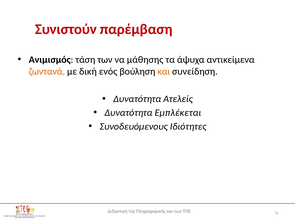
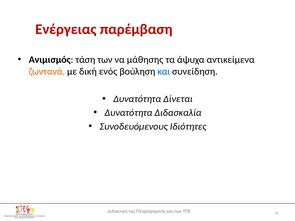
Συνιστούν: Συνιστούν -> Ενέργειας
και at (164, 71) colour: orange -> blue
Ατελείς: Ατελείς -> Δίνεται
Εμπλέκεται: Εμπλέκεται -> Διδασκαλία
